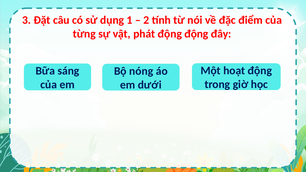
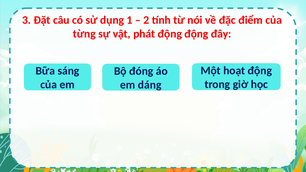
nóng: nóng -> đóng
dưới: dưới -> dáng
